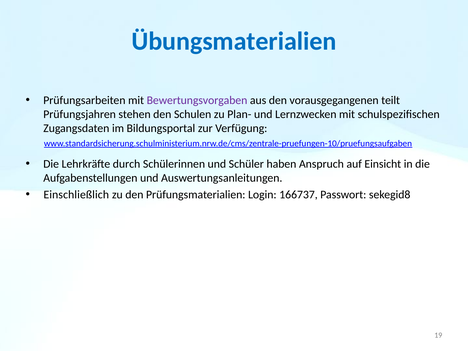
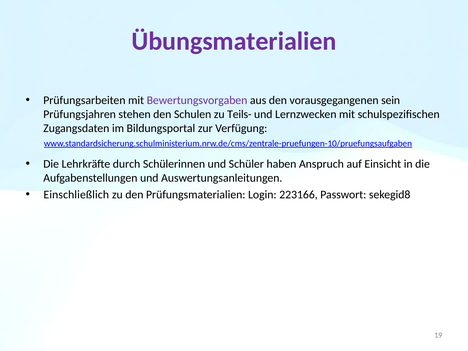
Übungsmaterialien colour: blue -> purple
teilt: teilt -> sein
Plan-: Plan- -> Teils-
166737: 166737 -> 223166
